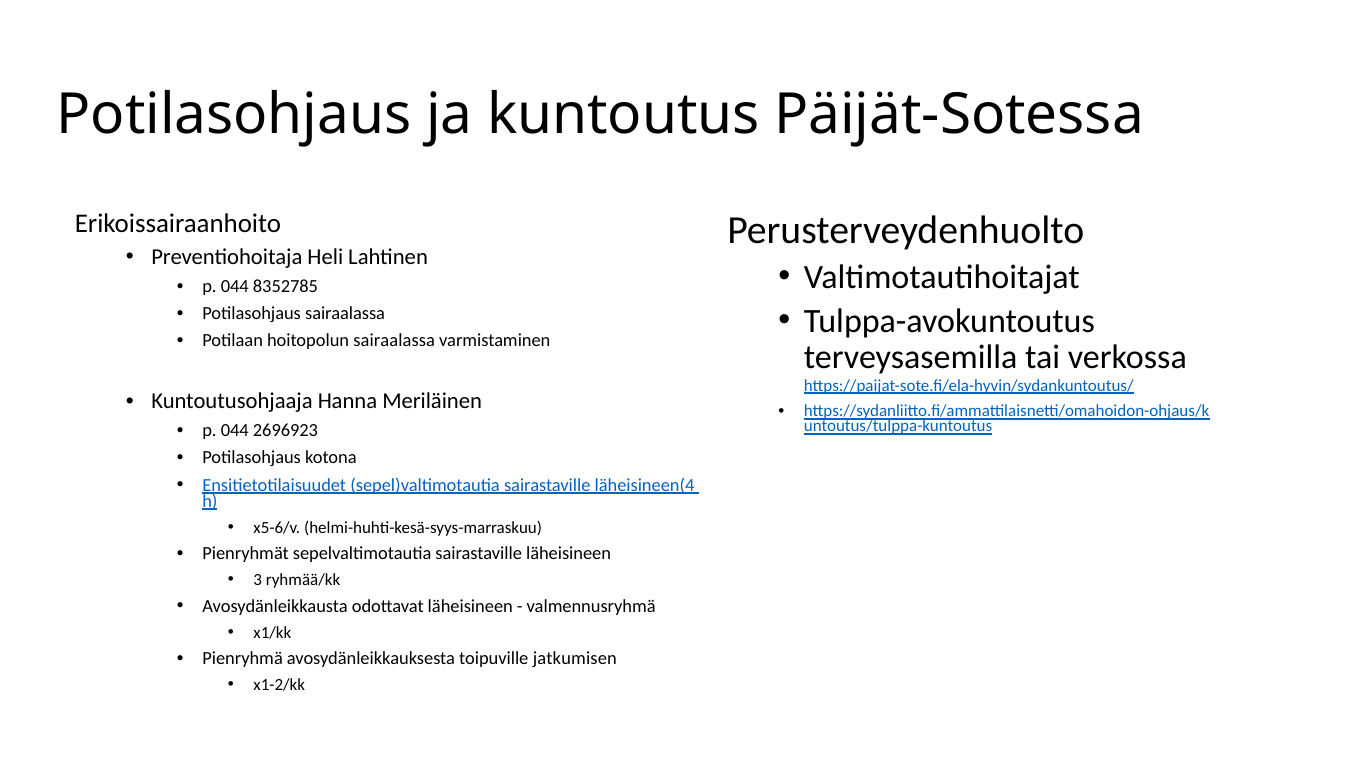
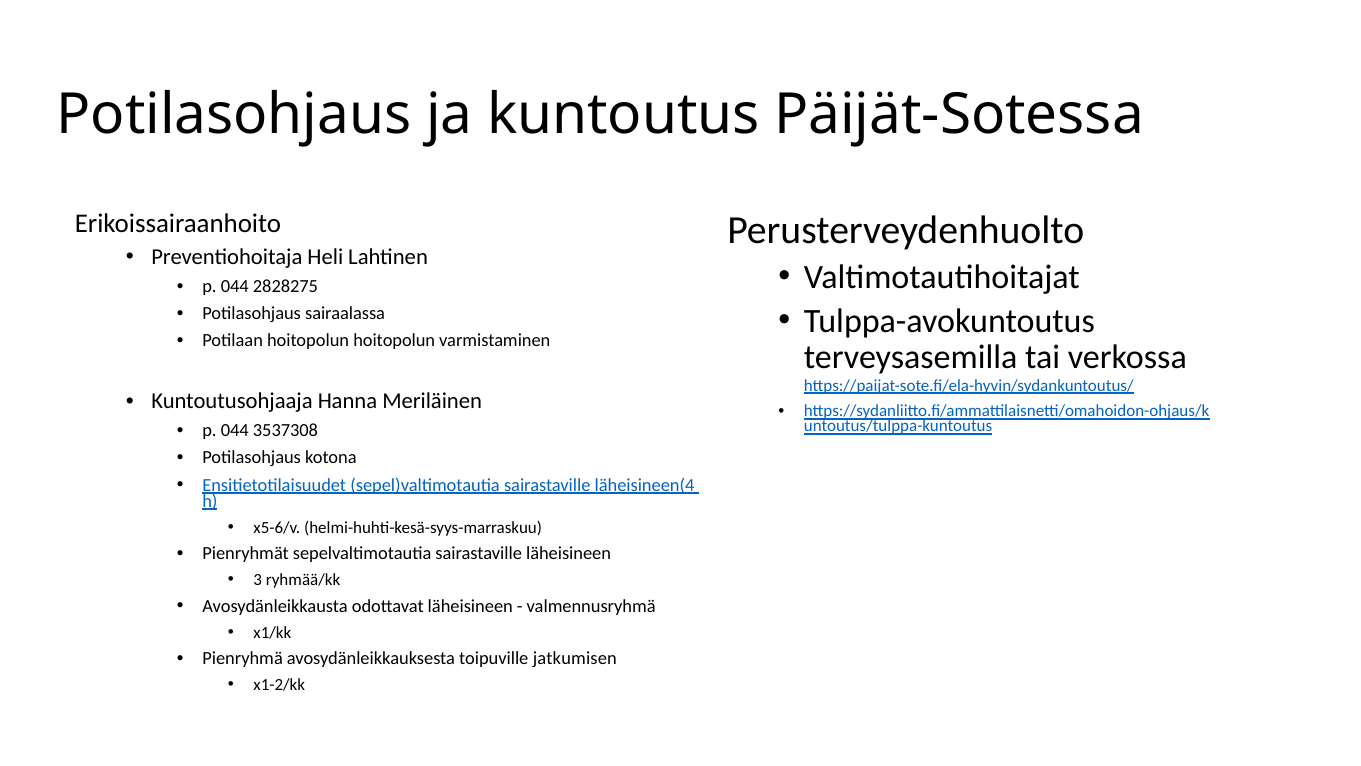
8352785: 8352785 -> 2828275
hoitopolun sairaalassa: sairaalassa -> hoitopolun
2696923: 2696923 -> 3537308
